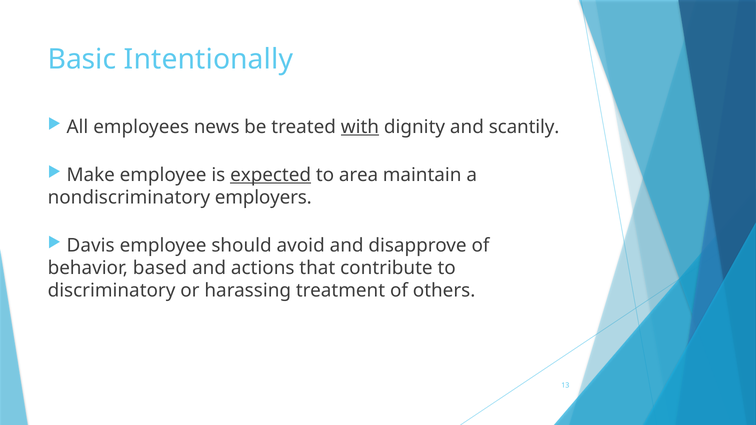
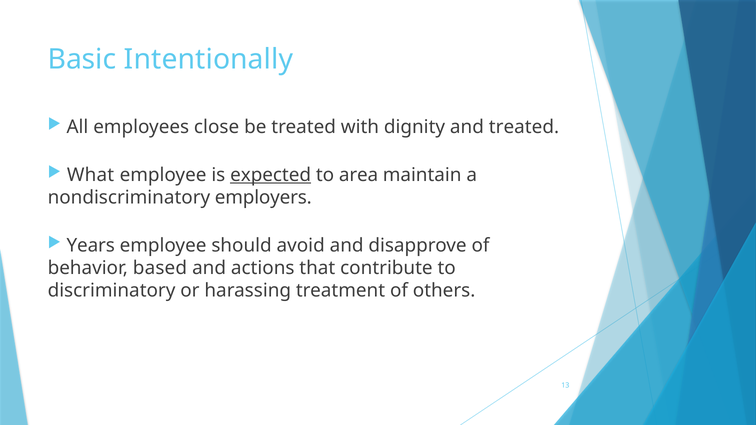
news: news -> close
with underline: present -> none
and scantily: scantily -> treated
Make: Make -> What
Davis: Davis -> Years
